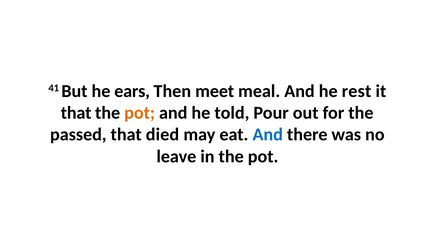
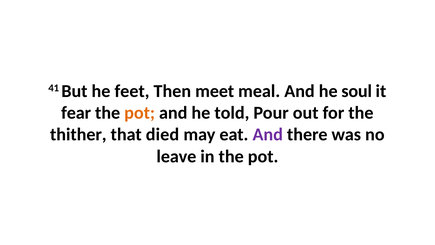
ears: ears -> feet
rest: rest -> soul
that at (76, 113): that -> fear
passed: passed -> thither
And at (268, 134) colour: blue -> purple
